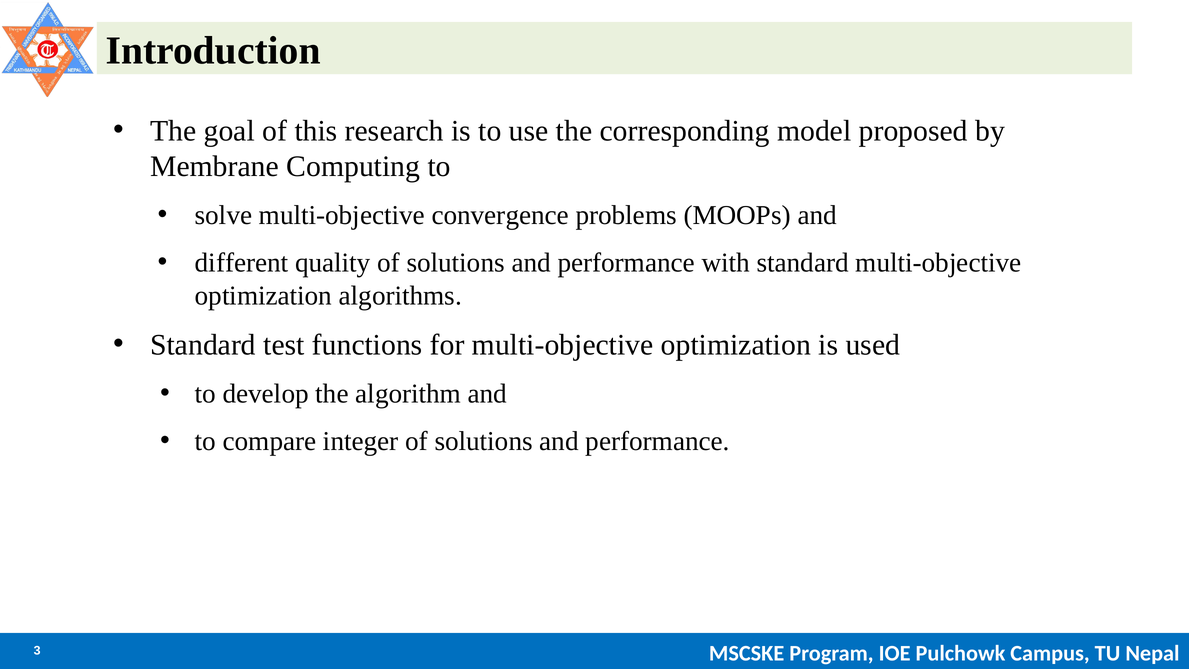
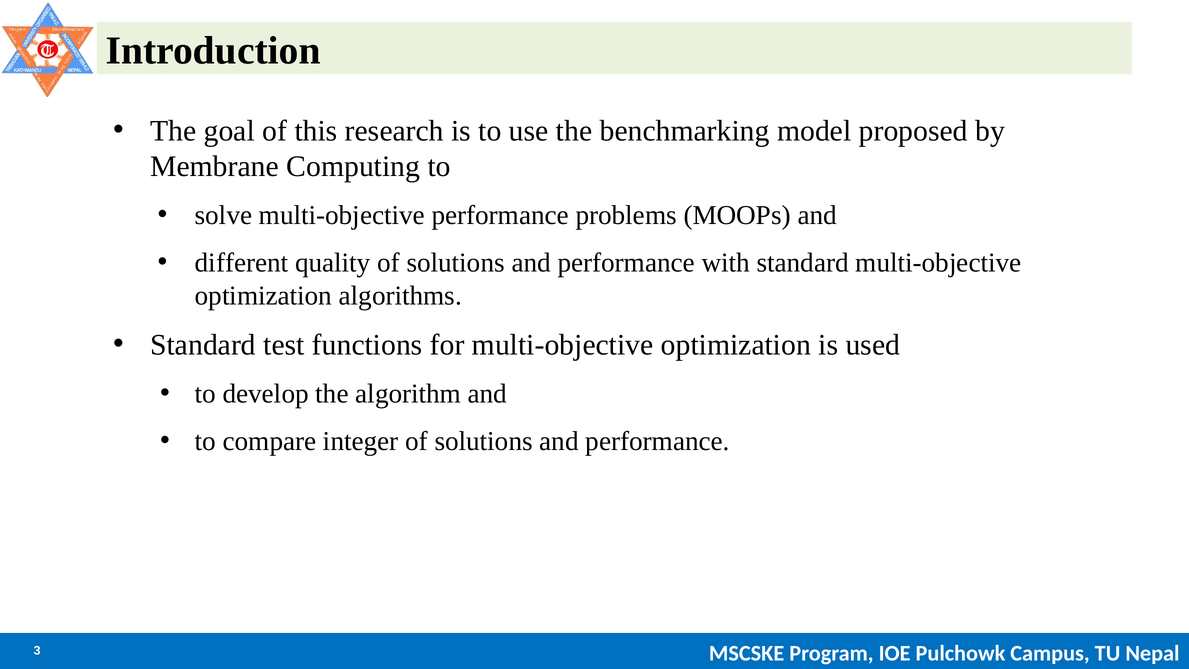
corresponding: corresponding -> benchmarking
multi-objective convergence: convergence -> performance
